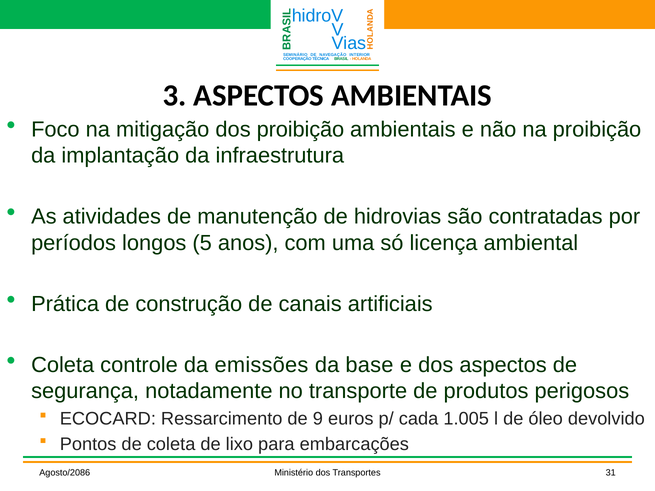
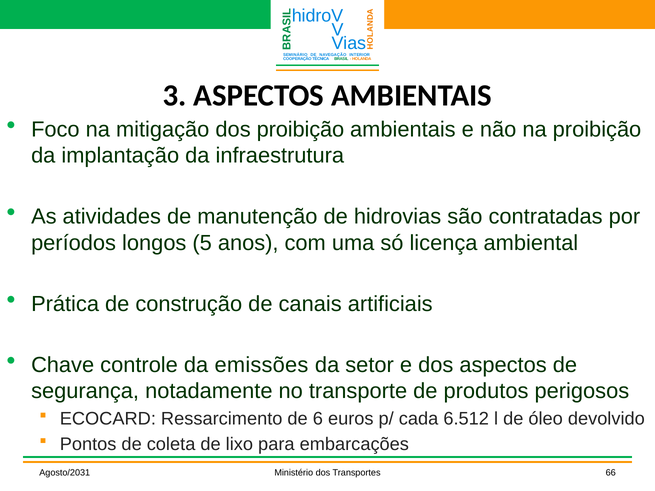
Coleta at (63, 365): Coleta -> Chave
base: base -> setor
9: 9 -> 6
1.005: 1.005 -> 6.512
Agosto/2086: Agosto/2086 -> Agosto/2031
31: 31 -> 66
